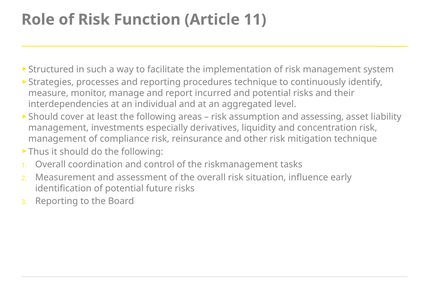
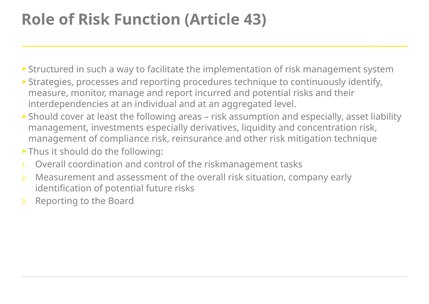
11: 11 -> 43
and assessing: assessing -> especially
influence: influence -> company
